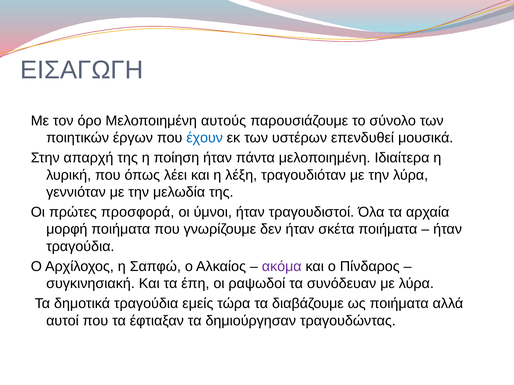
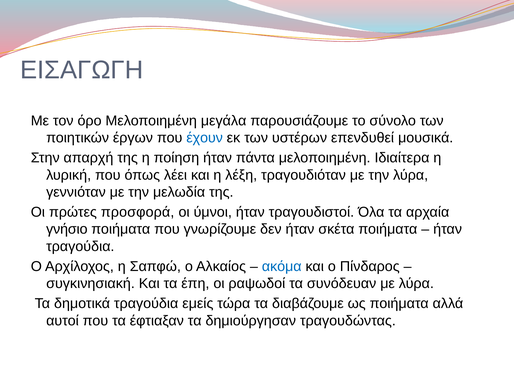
αυτούς: αυτούς -> μεγάλα
μορφή: μορφή -> γνήσιο
ακόμα colour: purple -> blue
